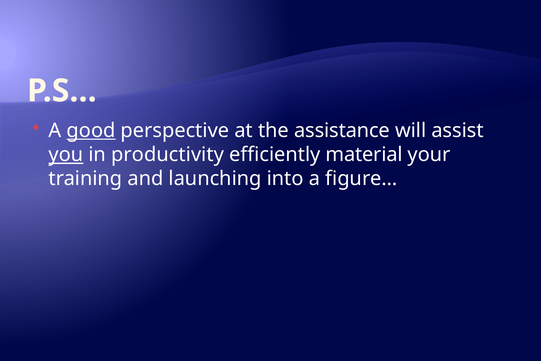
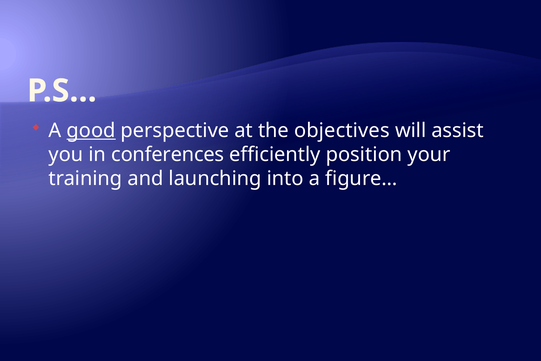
assistance: assistance -> objectives
you underline: present -> none
productivity: productivity -> conferences
material: material -> position
